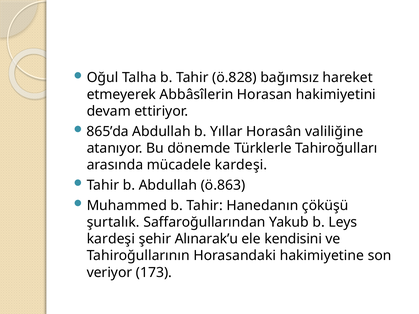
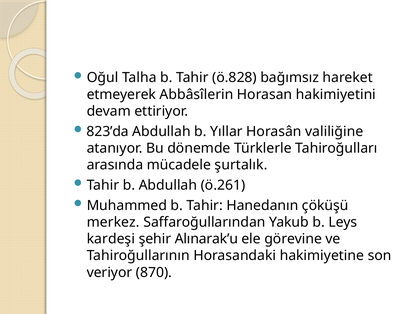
865’da: 865’da -> 823’da
mücadele kardeşi: kardeşi -> şurtalık
ö.863: ö.863 -> ö.261
şurtalık: şurtalık -> merkez
kendisini: kendisini -> görevine
173: 173 -> 870
